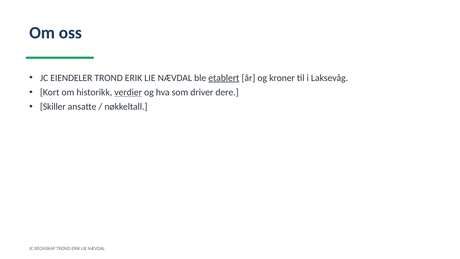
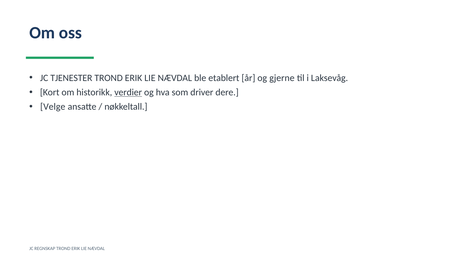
EIENDELER: EIENDELER -> TJENESTER
etablert underline: present -> none
kroner: kroner -> gjerne
Skiller: Skiller -> Velge
